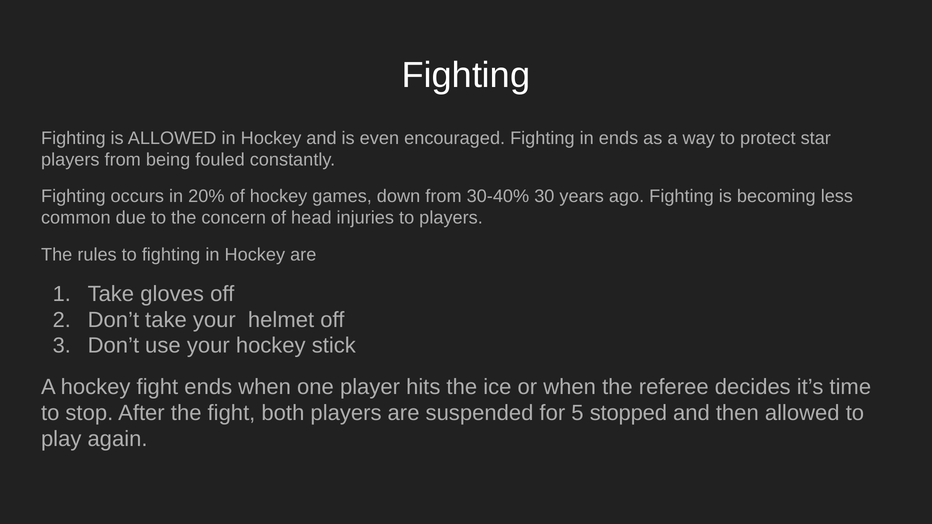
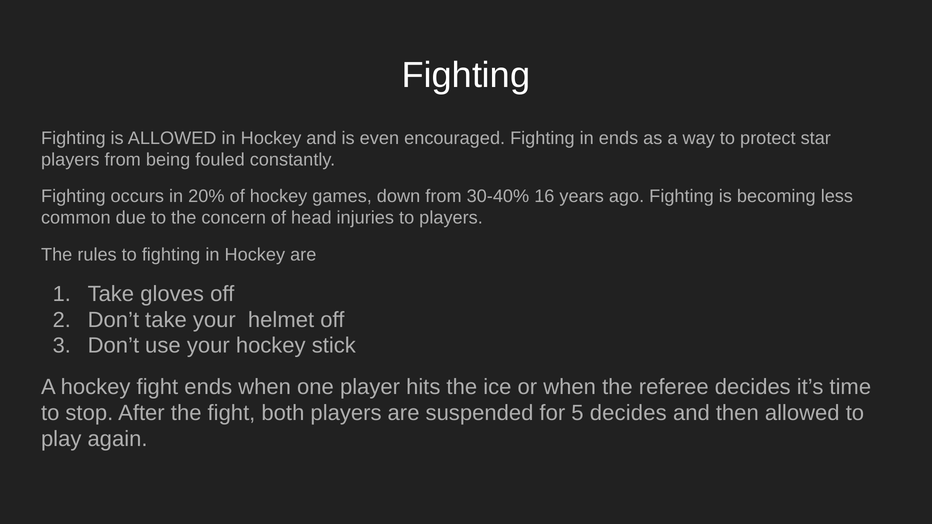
30: 30 -> 16
5 stopped: stopped -> decides
